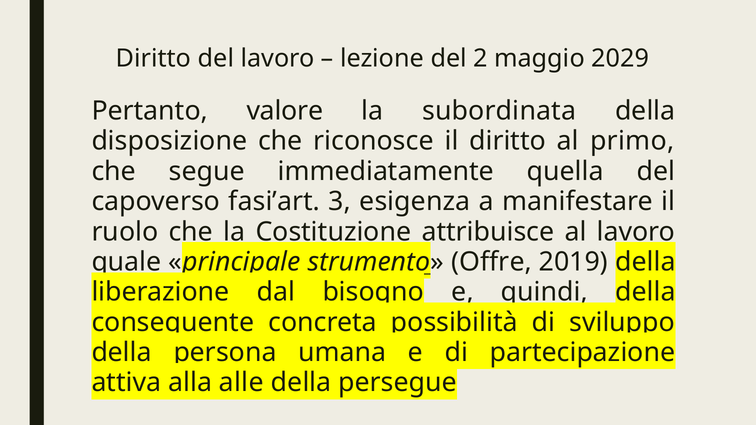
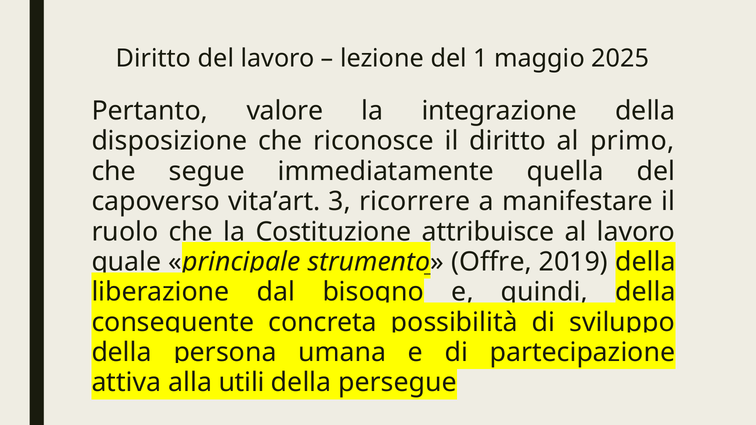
2: 2 -> 1
2029: 2029 -> 2025
subordinata: subordinata -> integrazione
fasi’art: fasi’art -> vita’art
esigenza: esigenza -> ricorrere
alle: alle -> utili
